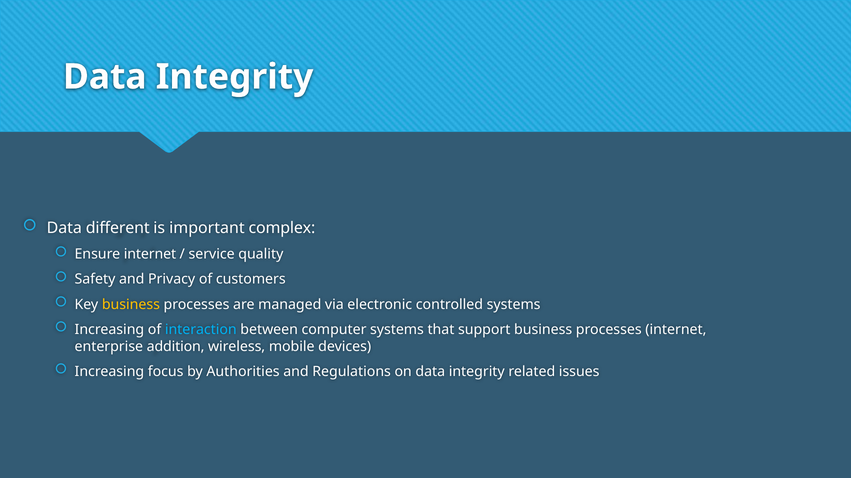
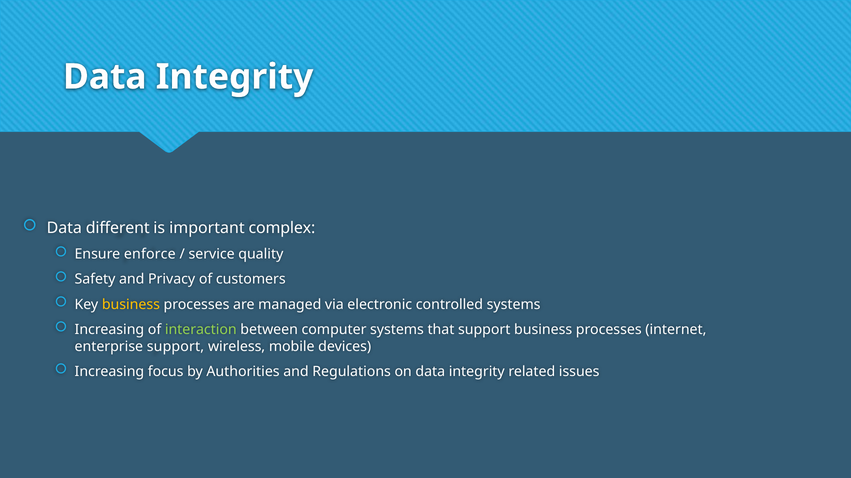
Ensure internet: internet -> enforce
interaction colour: light blue -> light green
enterprise addition: addition -> support
